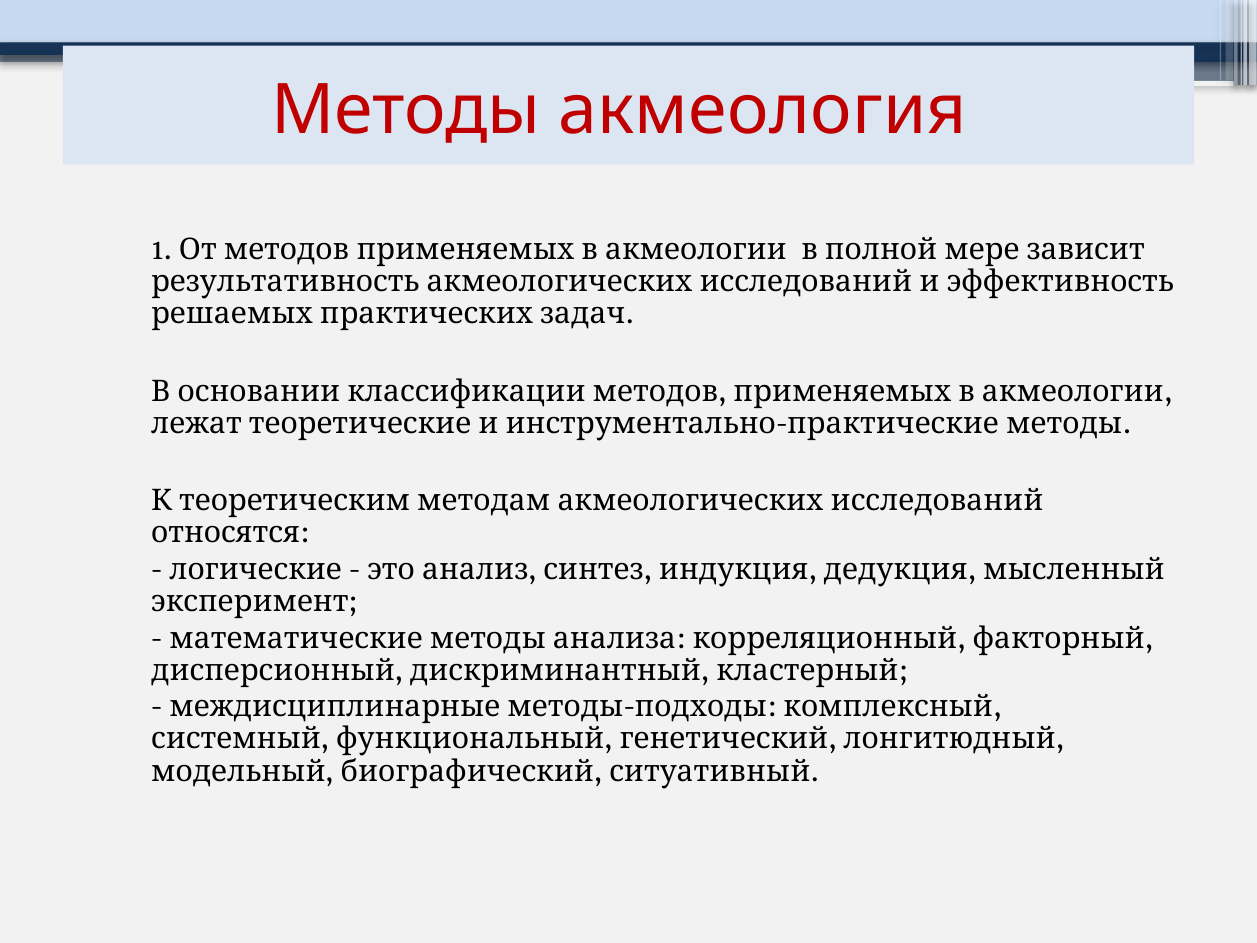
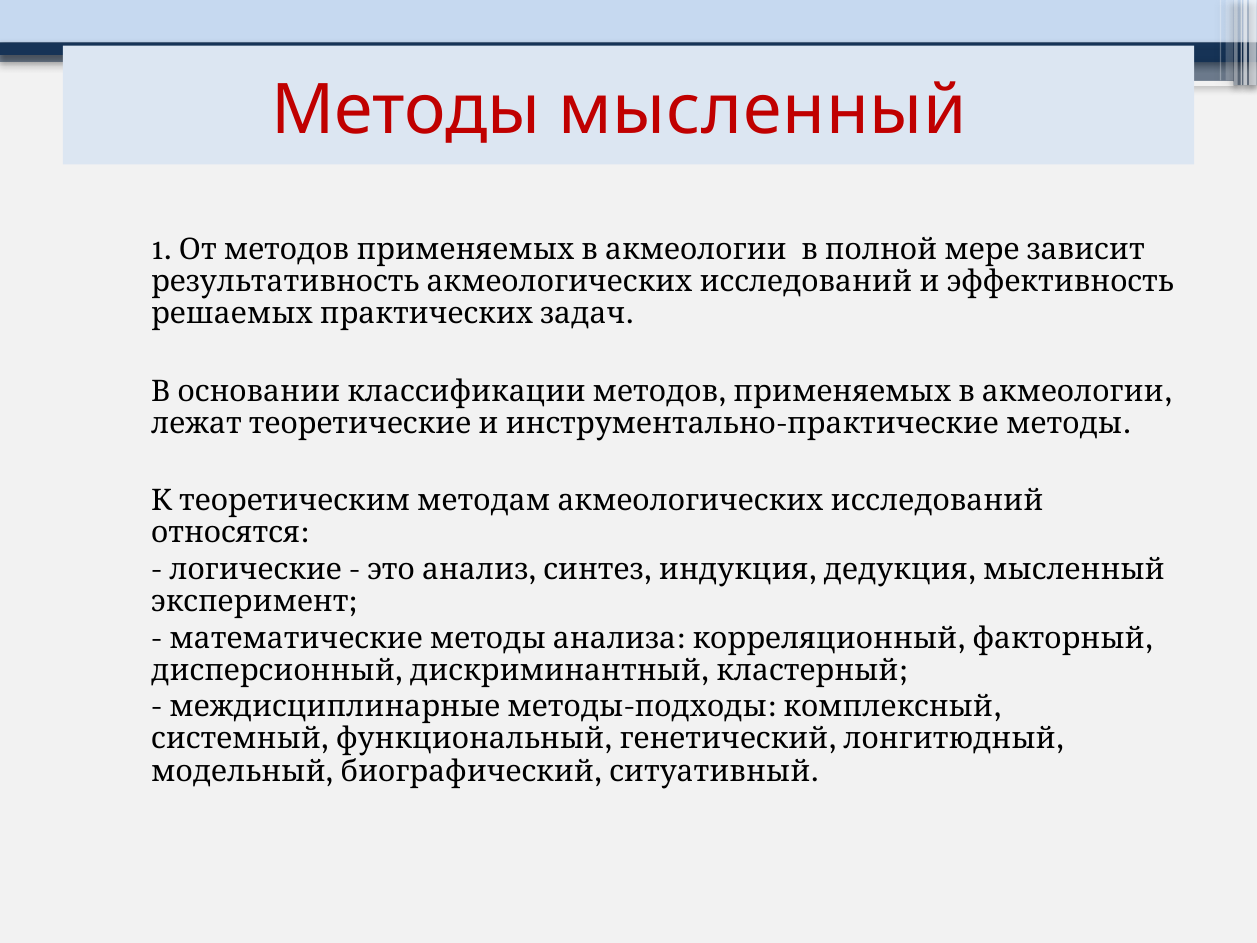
Методы акмеология: акмеология -> мысленный
